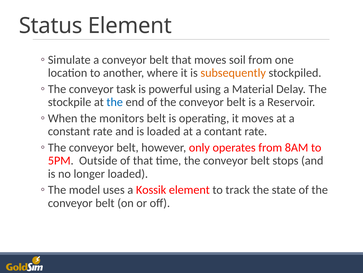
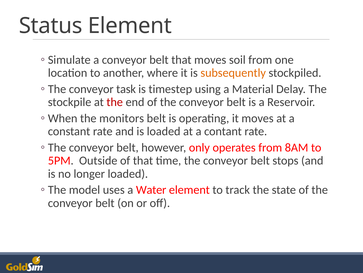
powerful: powerful -> timestep
the at (115, 102) colour: blue -> red
Kossik: Kossik -> Water
